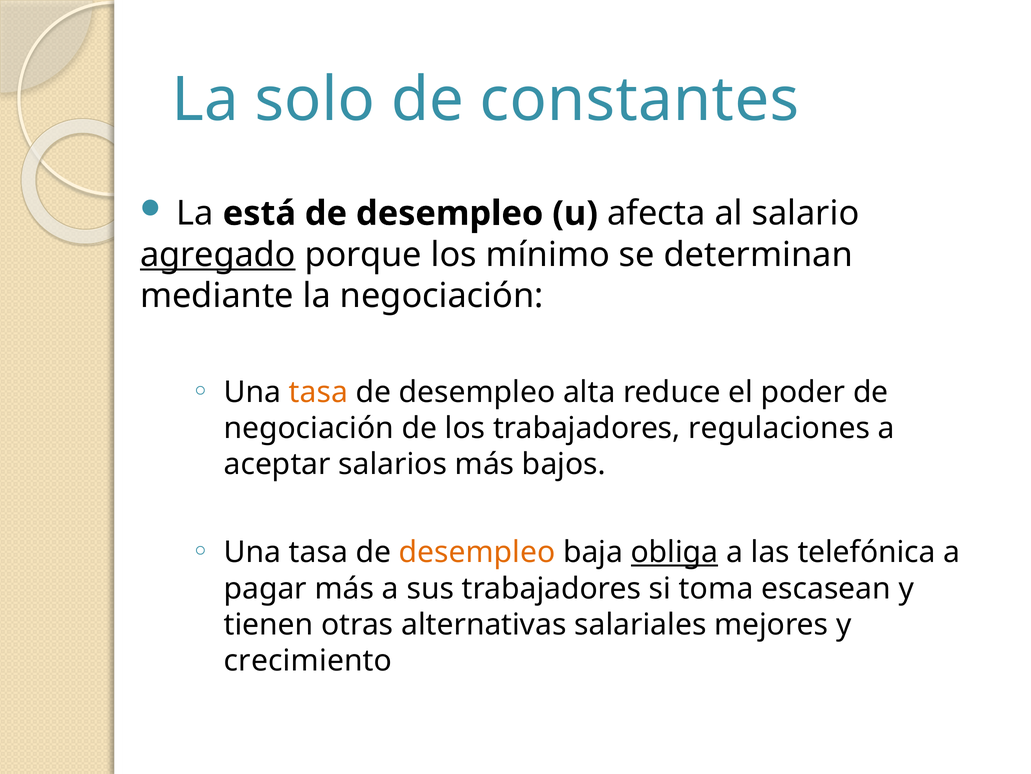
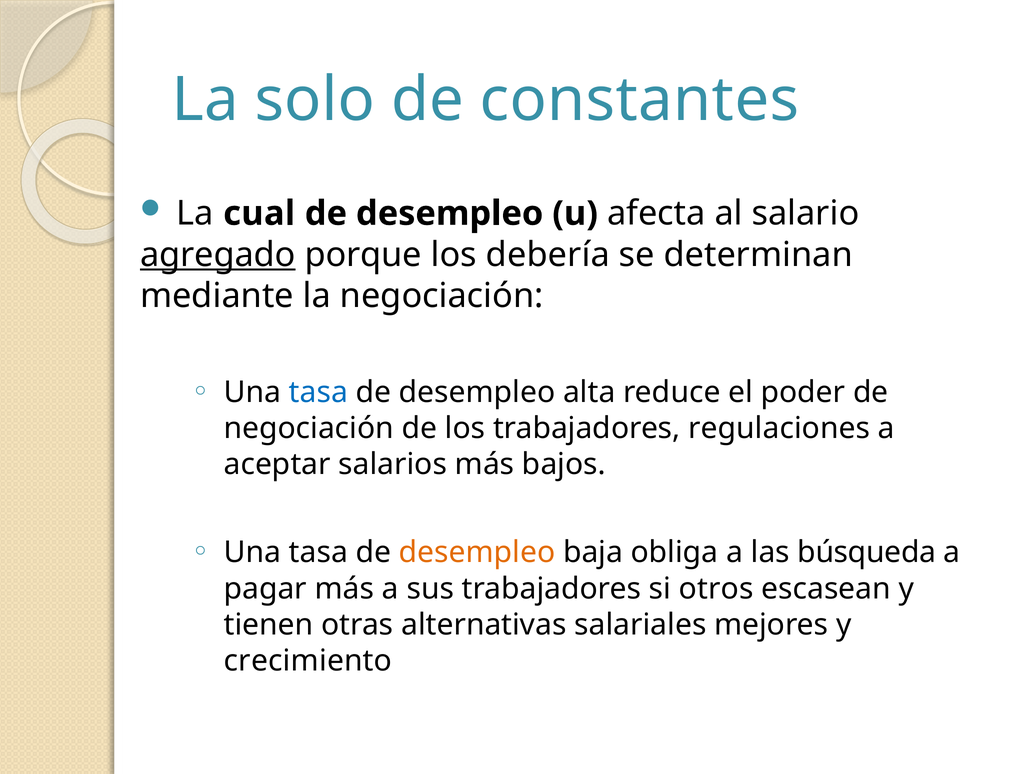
está: está -> cual
mínimo: mínimo -> debería
tasa at (318, 392) colour: orange -> blue
obliga underline: present -> none
telefónica: telefónica -> búsqueda
toma: toma -> otros
